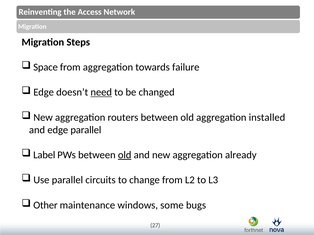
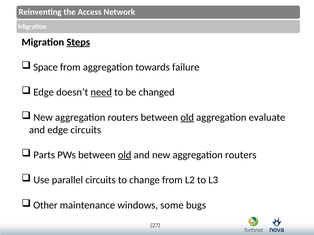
Steps underline: none -> present
old at (187, 118) underline: none -> present
installed: installed -> evaluate
edge parallel: parallel -> circuits
Label: Label -> Parts
and new aggregation already: already -> routers
